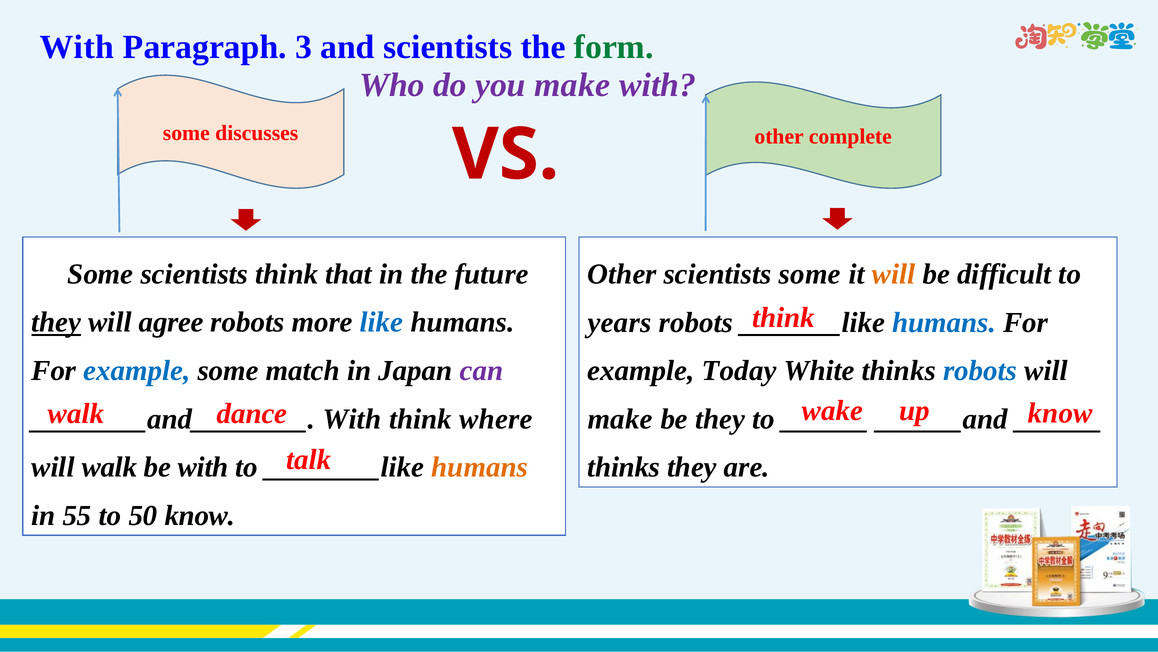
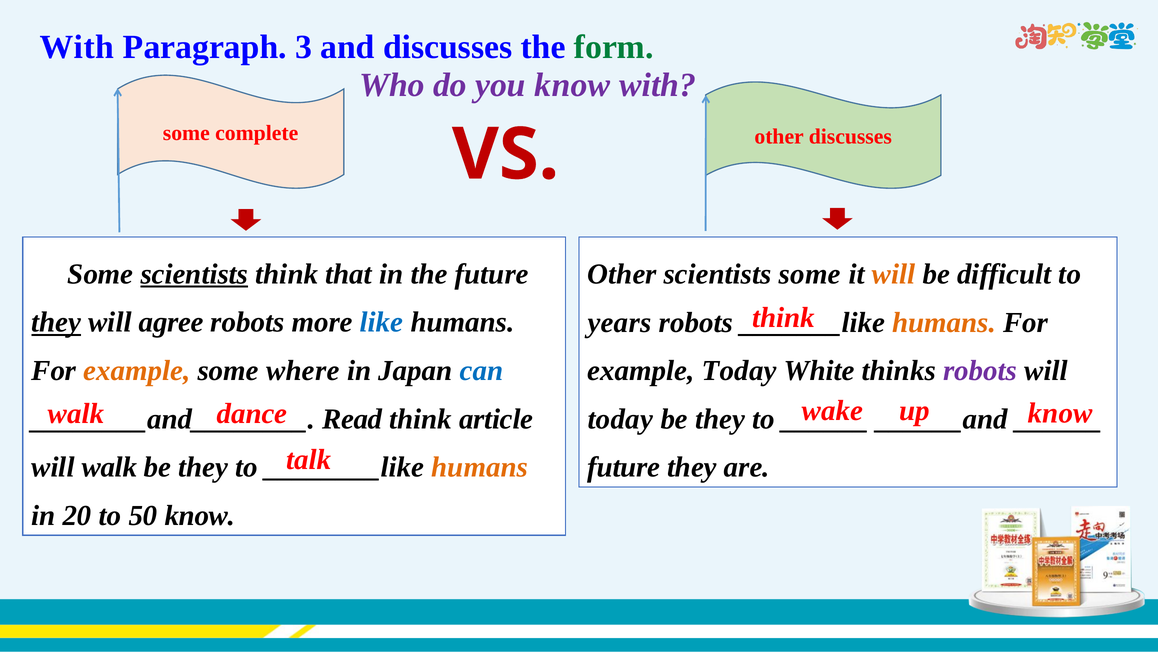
scientists at (448, 47): scientists -> discusses
you make: make -> know
discusses: discusses -> complete
other complete: complete -> discusses
scientists at (194, 274) underline: none -> present
humans at (944, 322) colour: blue -> orange
example at (137, 370) colour: blue -> orange
match: match -> where
can colour: purple -> blue
robots at (980, 370) colour: blue -> purple
With at (352, 419): With -> Read
where: where -> article
make at (620, 419): make -> today
with at (203, 467): with -> they
thinks at (624, 467): thinks -> future
55: 55 -> 20
